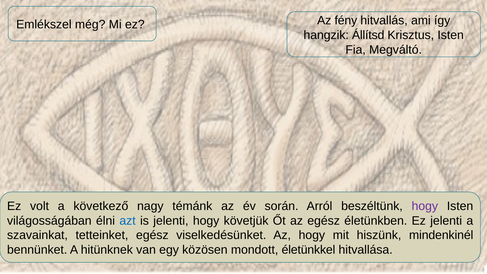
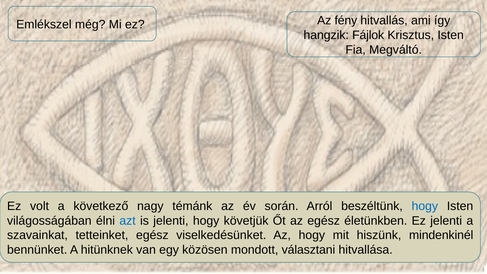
Állítsd: Állítsd -> Fájlok
hogy at (425, 206) colour: purple -> blue
életünkkel: életünkkel -> választani
